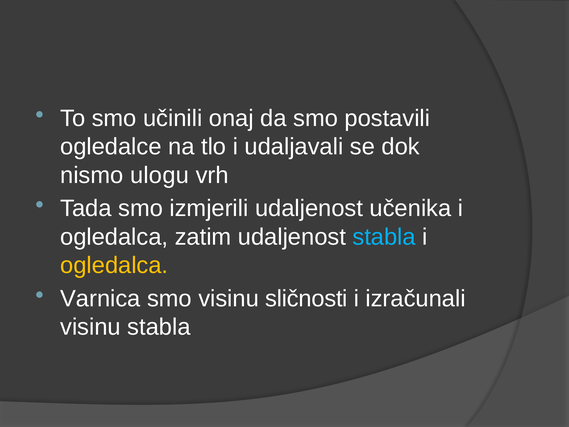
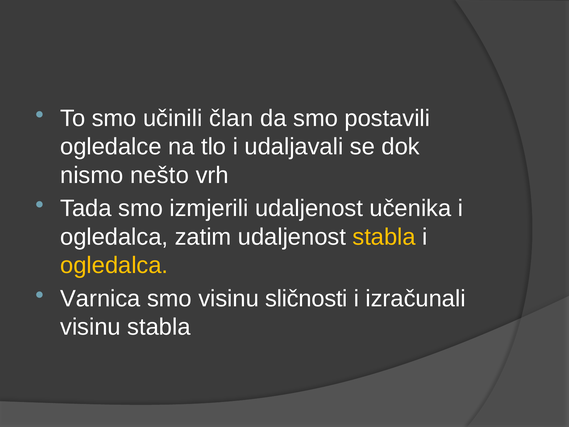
onaj: onaj -> član
ulogu: ulogu -> nešto
stabla at (384, 237) colour: light blue -> yellow
